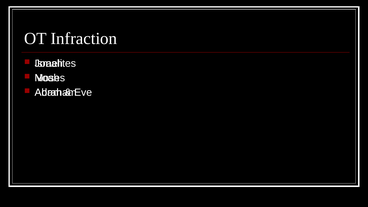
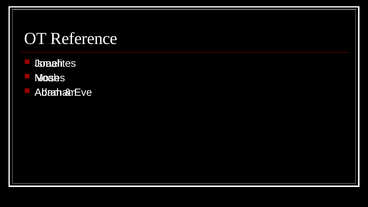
Infraction: Infraction -> Reference
